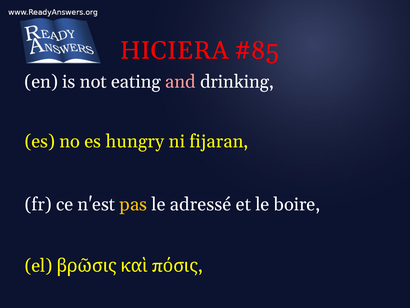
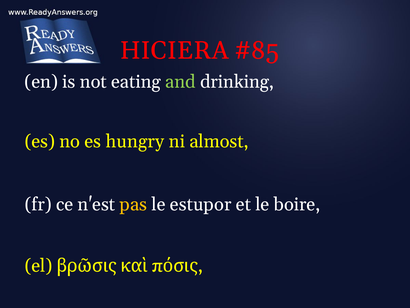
and colour: pink -> light green
fijaran: fijaran -> almost
adressé: adressé -> estupor
